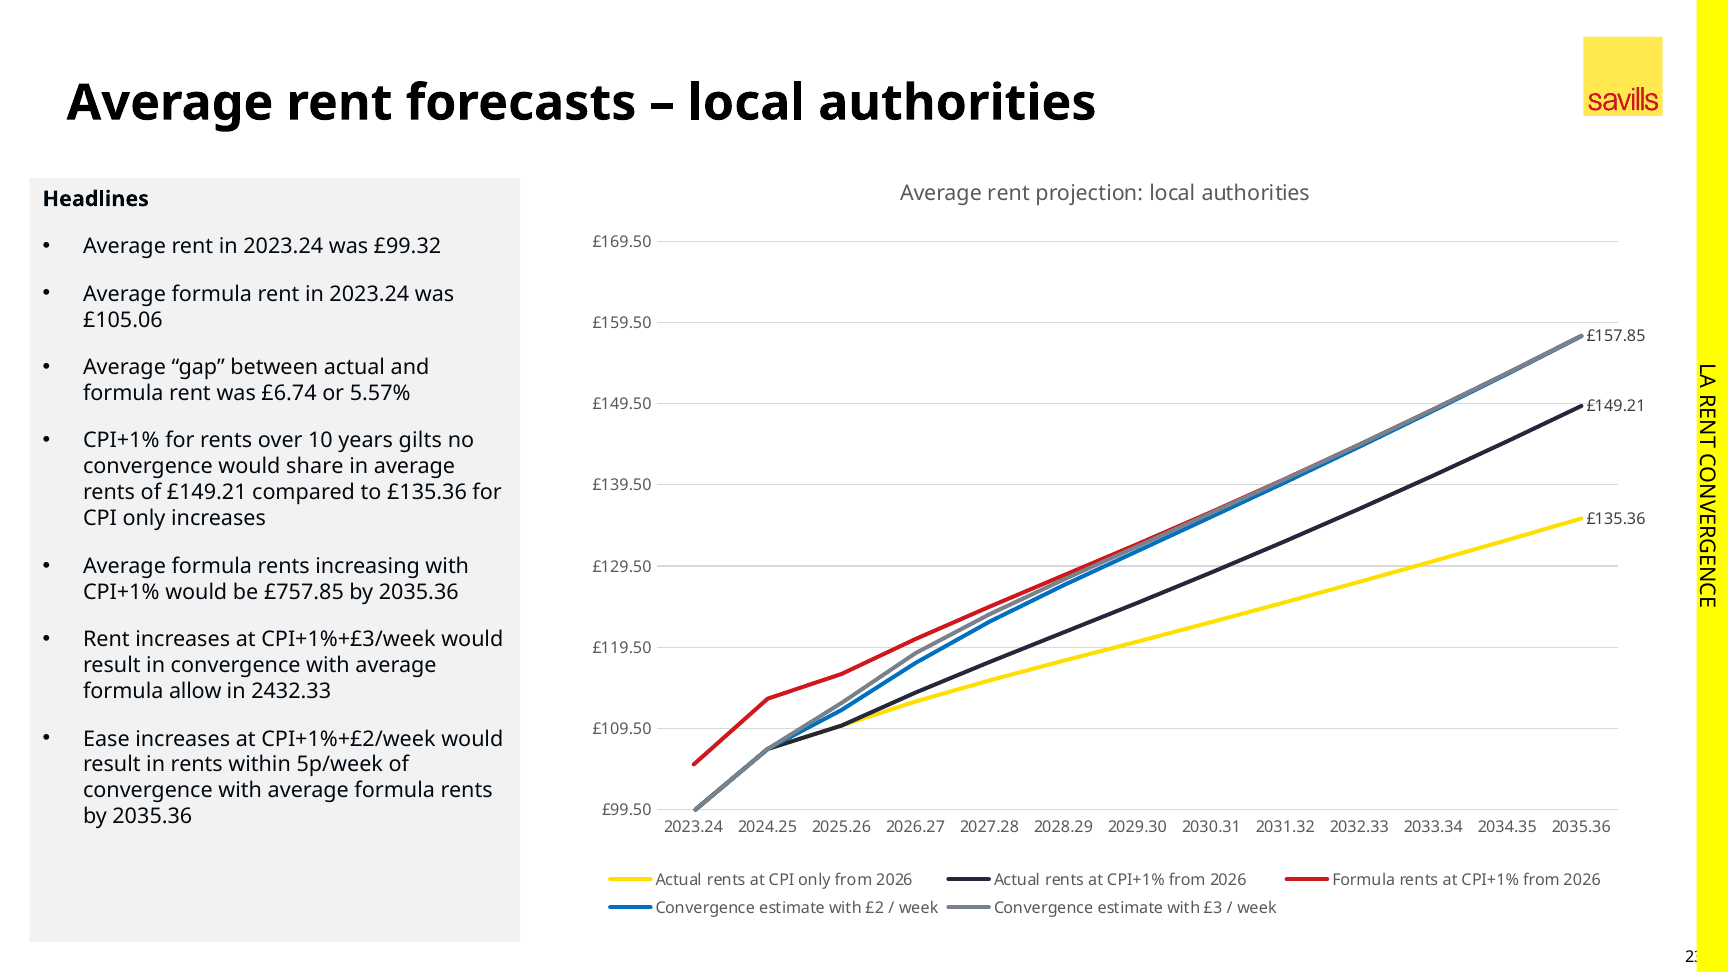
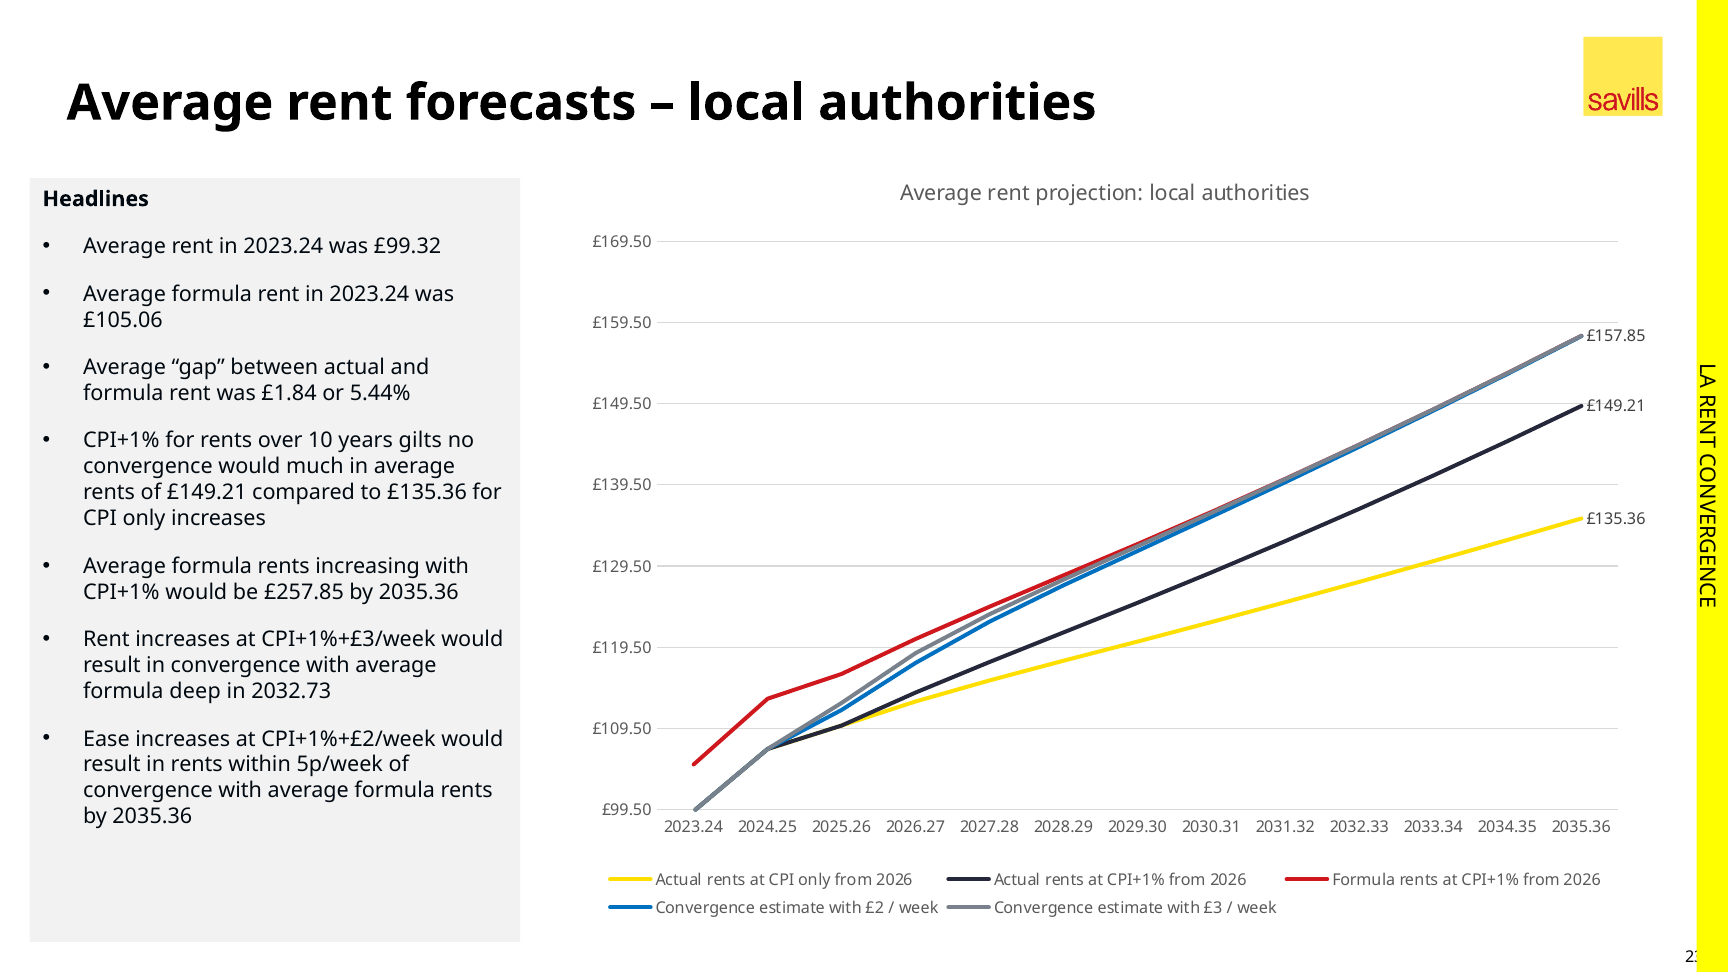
£6.74: £6.74 -> £1.84
5.57%: 5.57% -> 5.44%
share: share -> much
£757.85: £757.85 -> £257.85
allow: allow -> deep
2432.33: 2432.33 -> 2032.73
